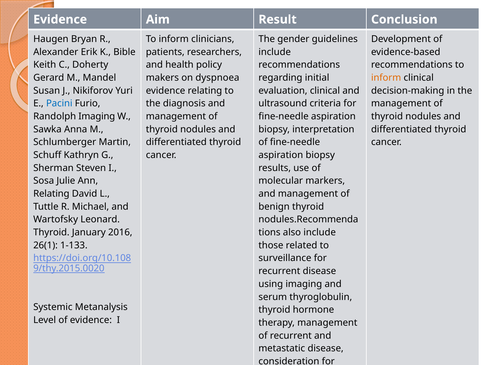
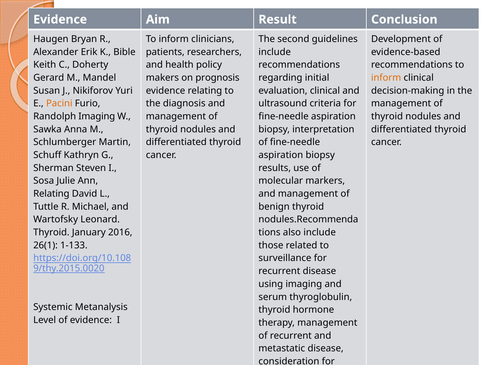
gender: gender -> second
dyspnoea: dyspnoea -> prognosis
Pacini colour: blue -> orange
